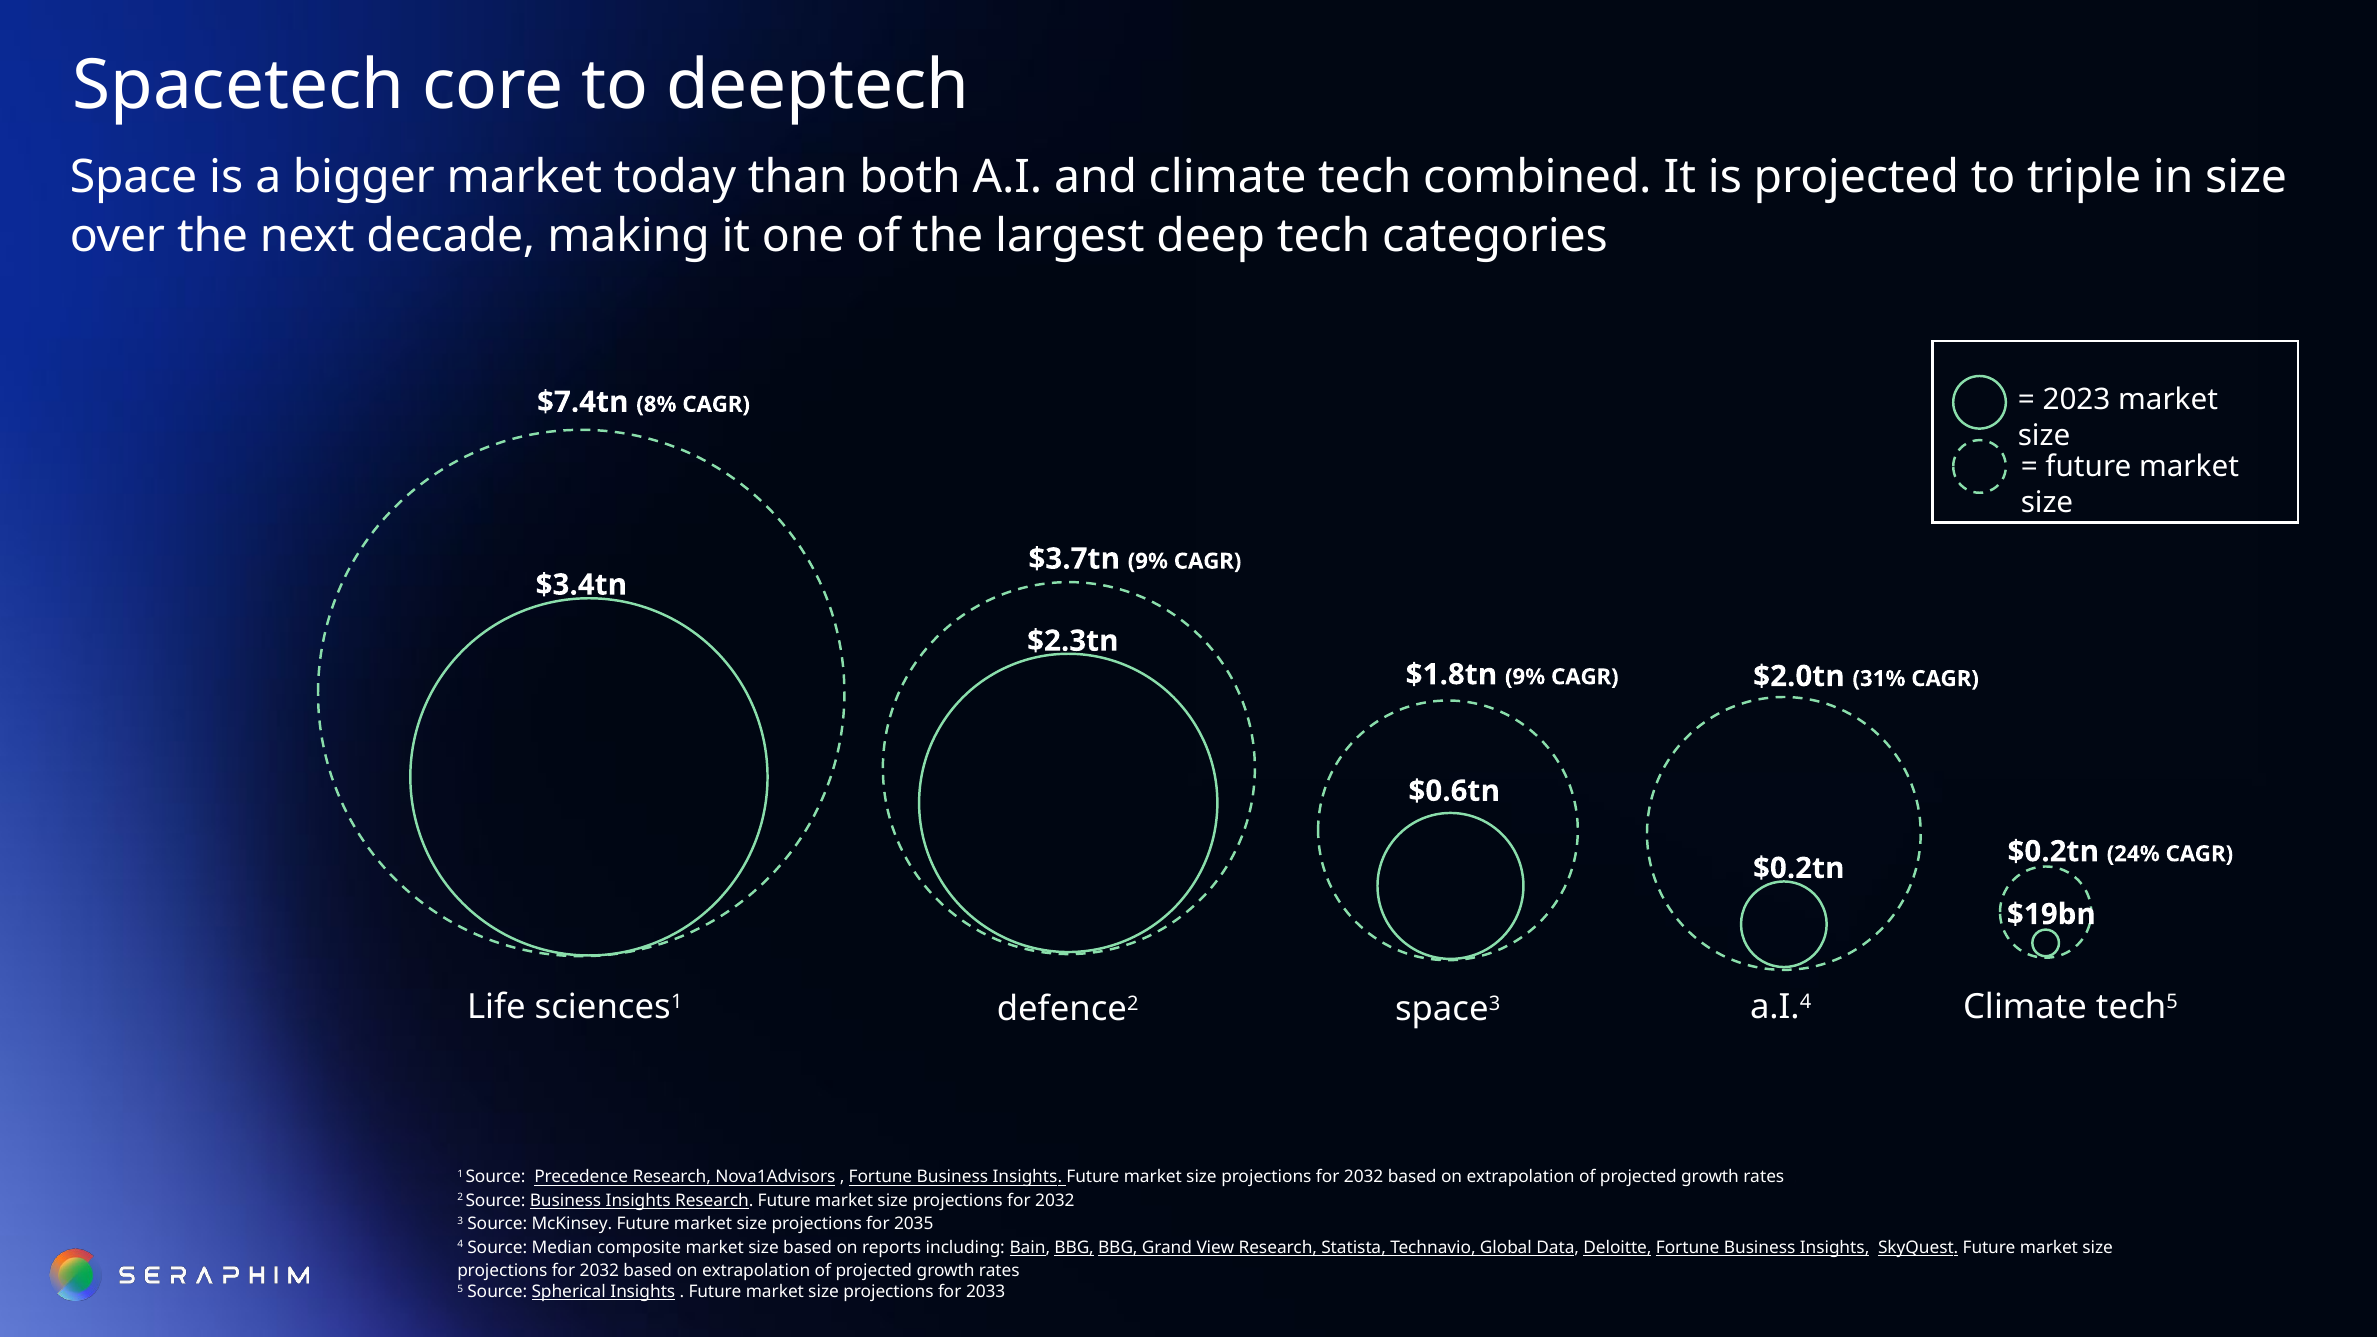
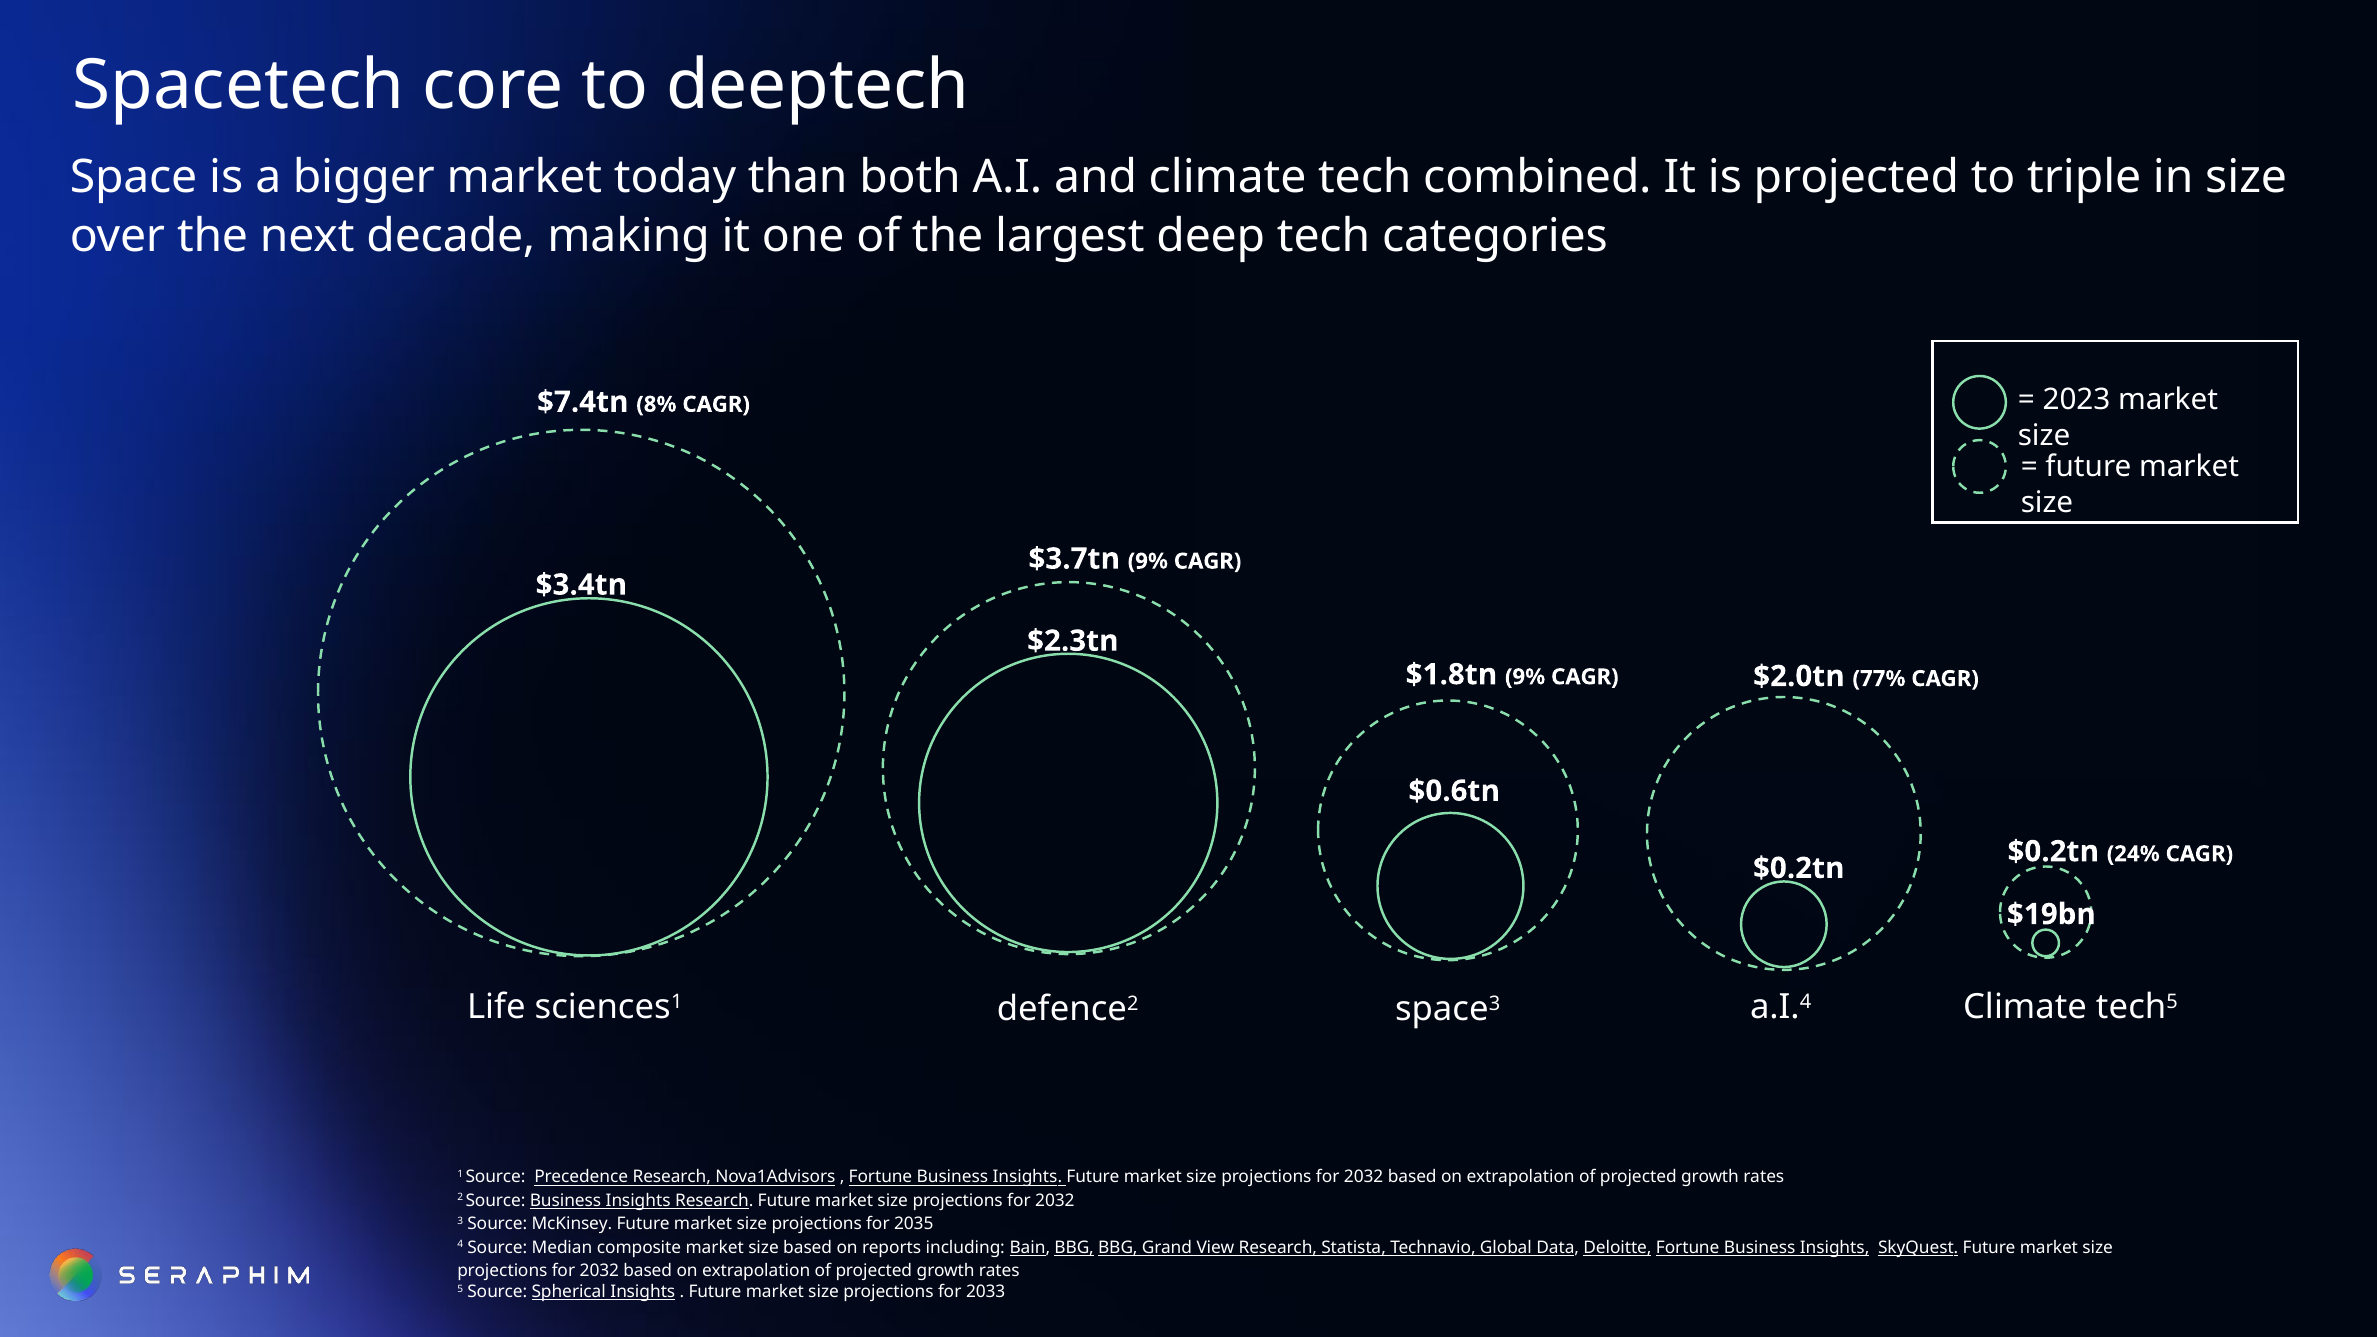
31%: 31% -> 77%
